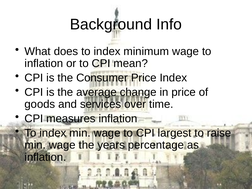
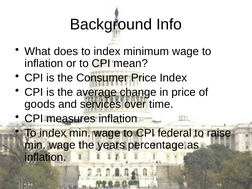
largest: largest -> federal
